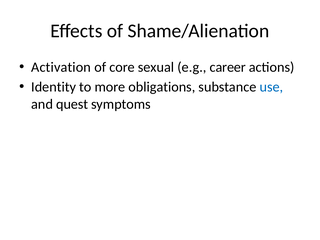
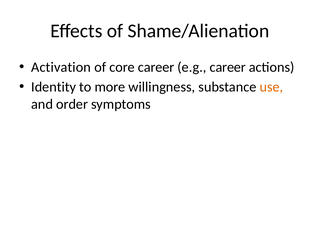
core sexual: sexual -> career
obligations: obligations -> willingness
use colour: blue -> orange
quest: quest -> order
